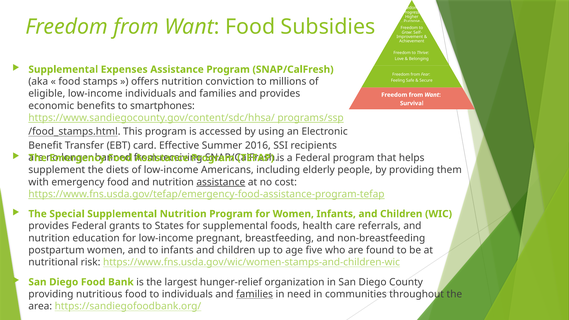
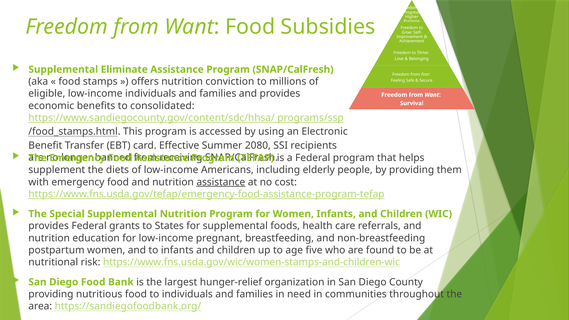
Expenses: Expenses -> Eliminate
smartphones: smartphones -> consolidated
2016: 2016 -> 2080
families at (255, 294) underline: present -> none
